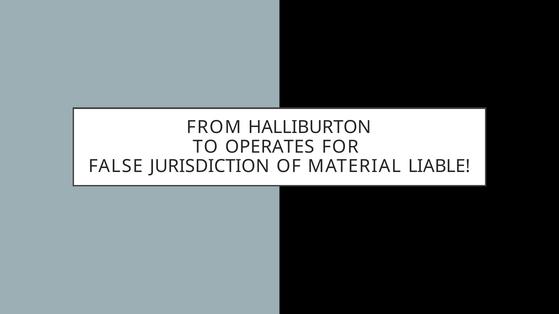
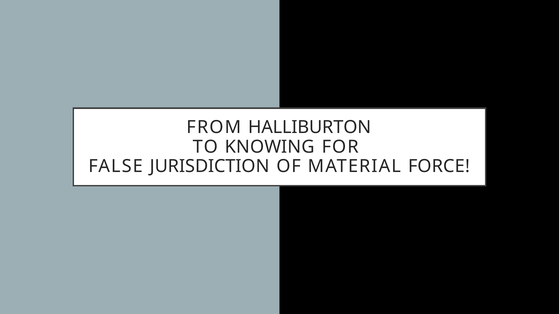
OPERATES: OPERATES -> KNOWING
LIABLE: LIABLE -> FORCE
